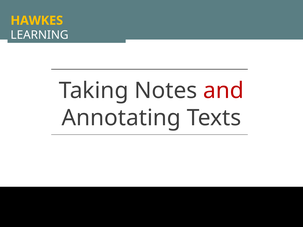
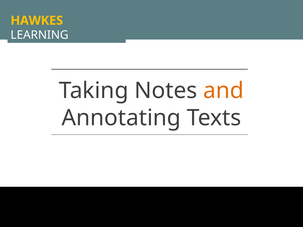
and colour: red -> orange
